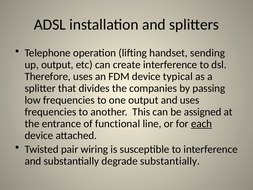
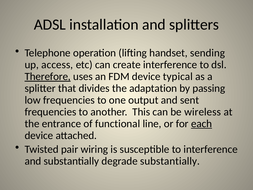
up output: output -> access
Therefore underline: none -> present
companies: companies -> adaptation
and uses: uses -> sent
assigned: assigned -> wireless
